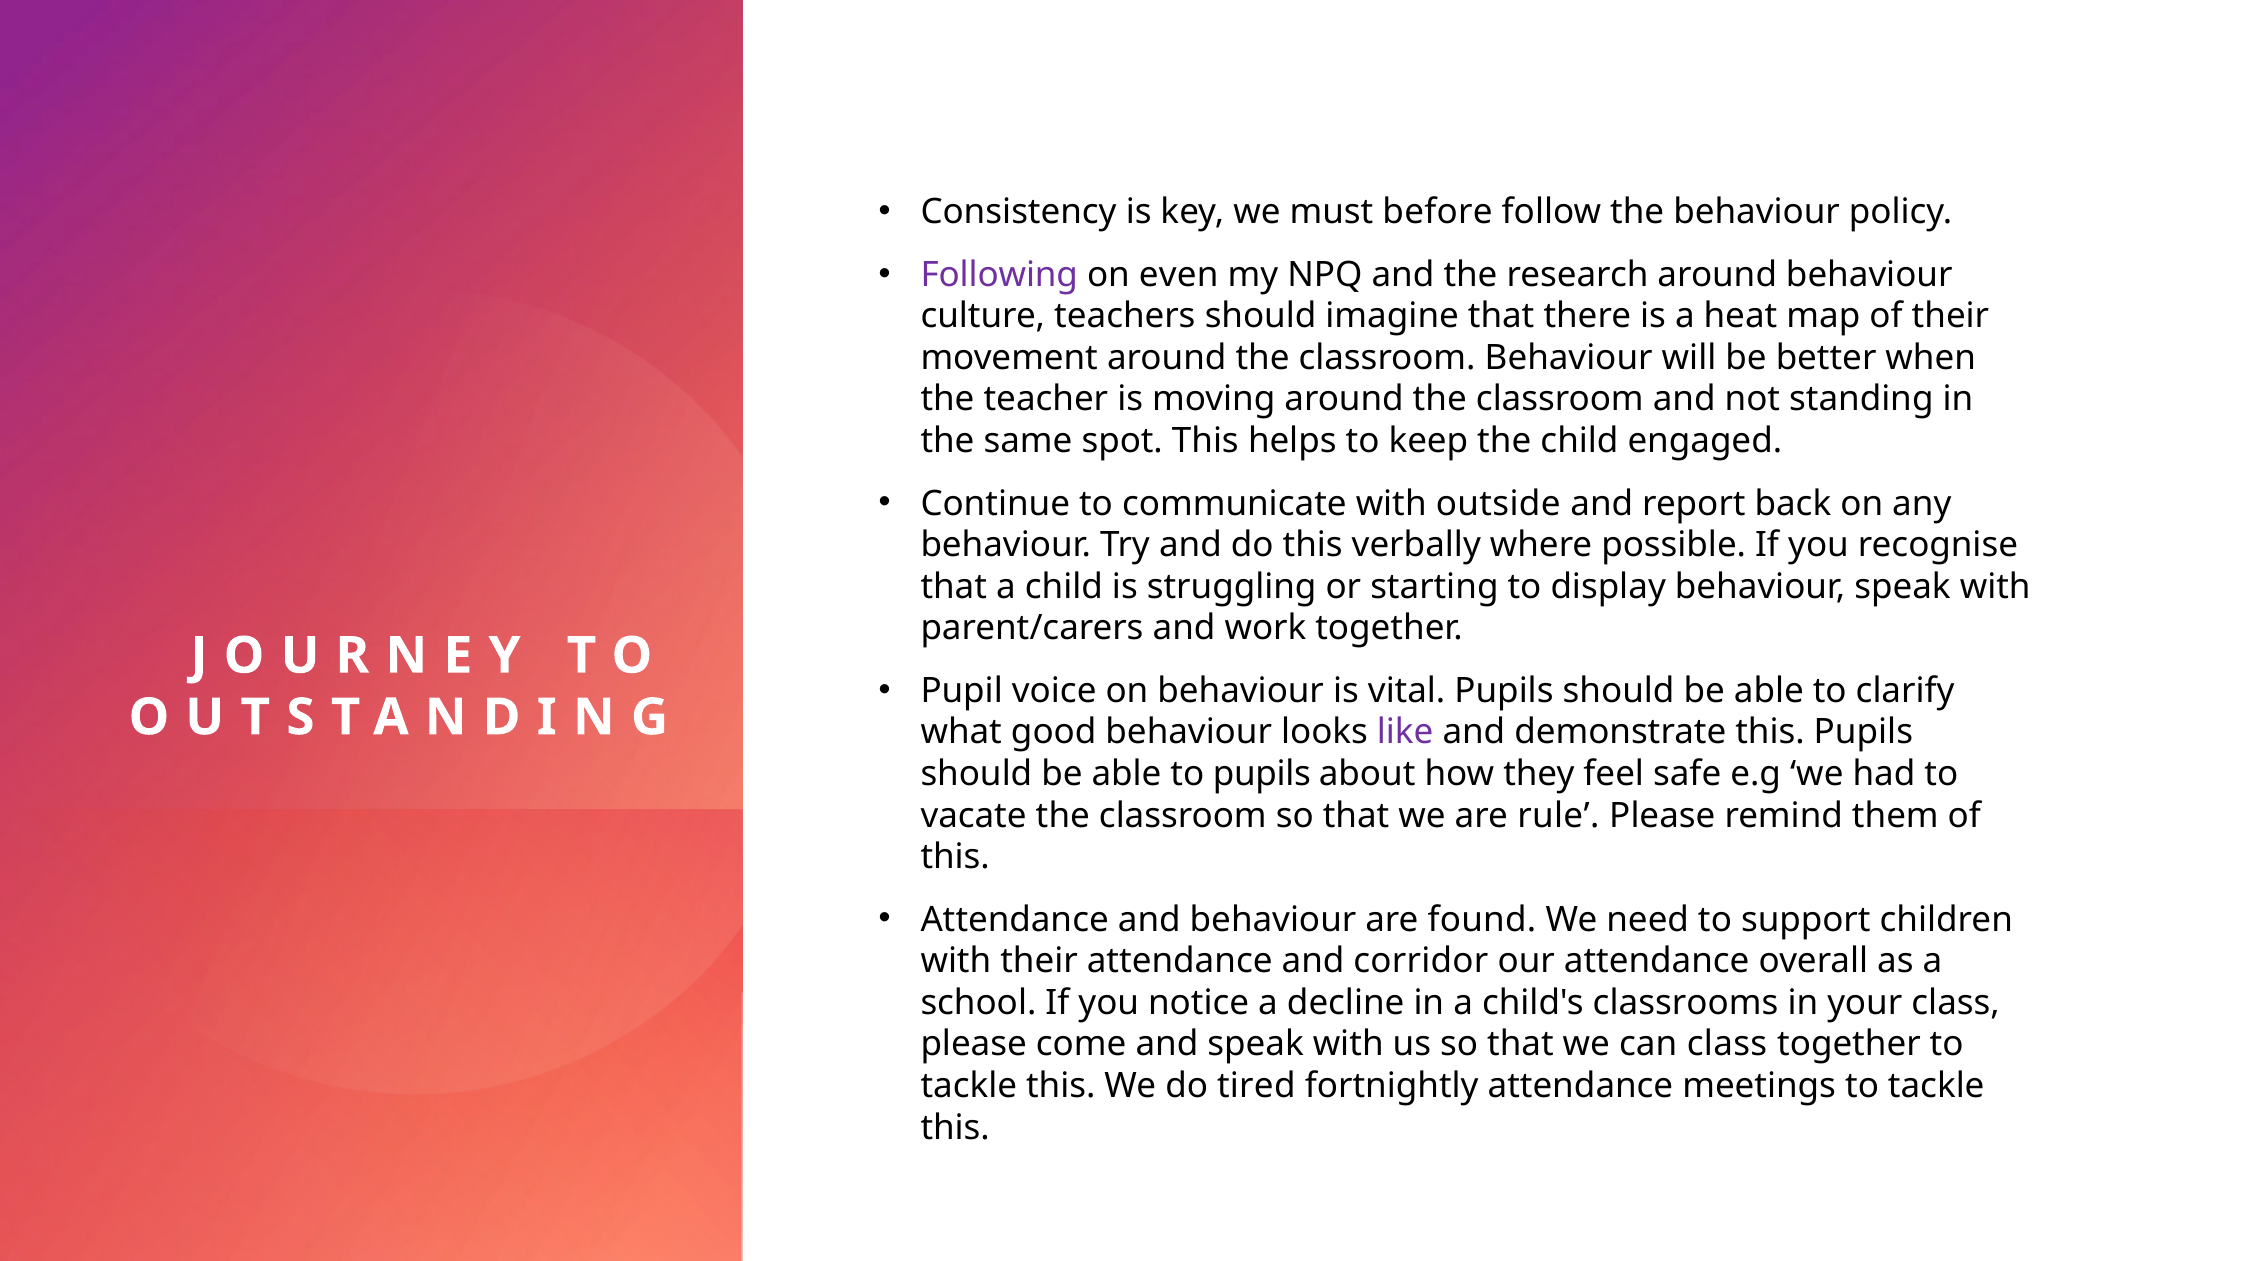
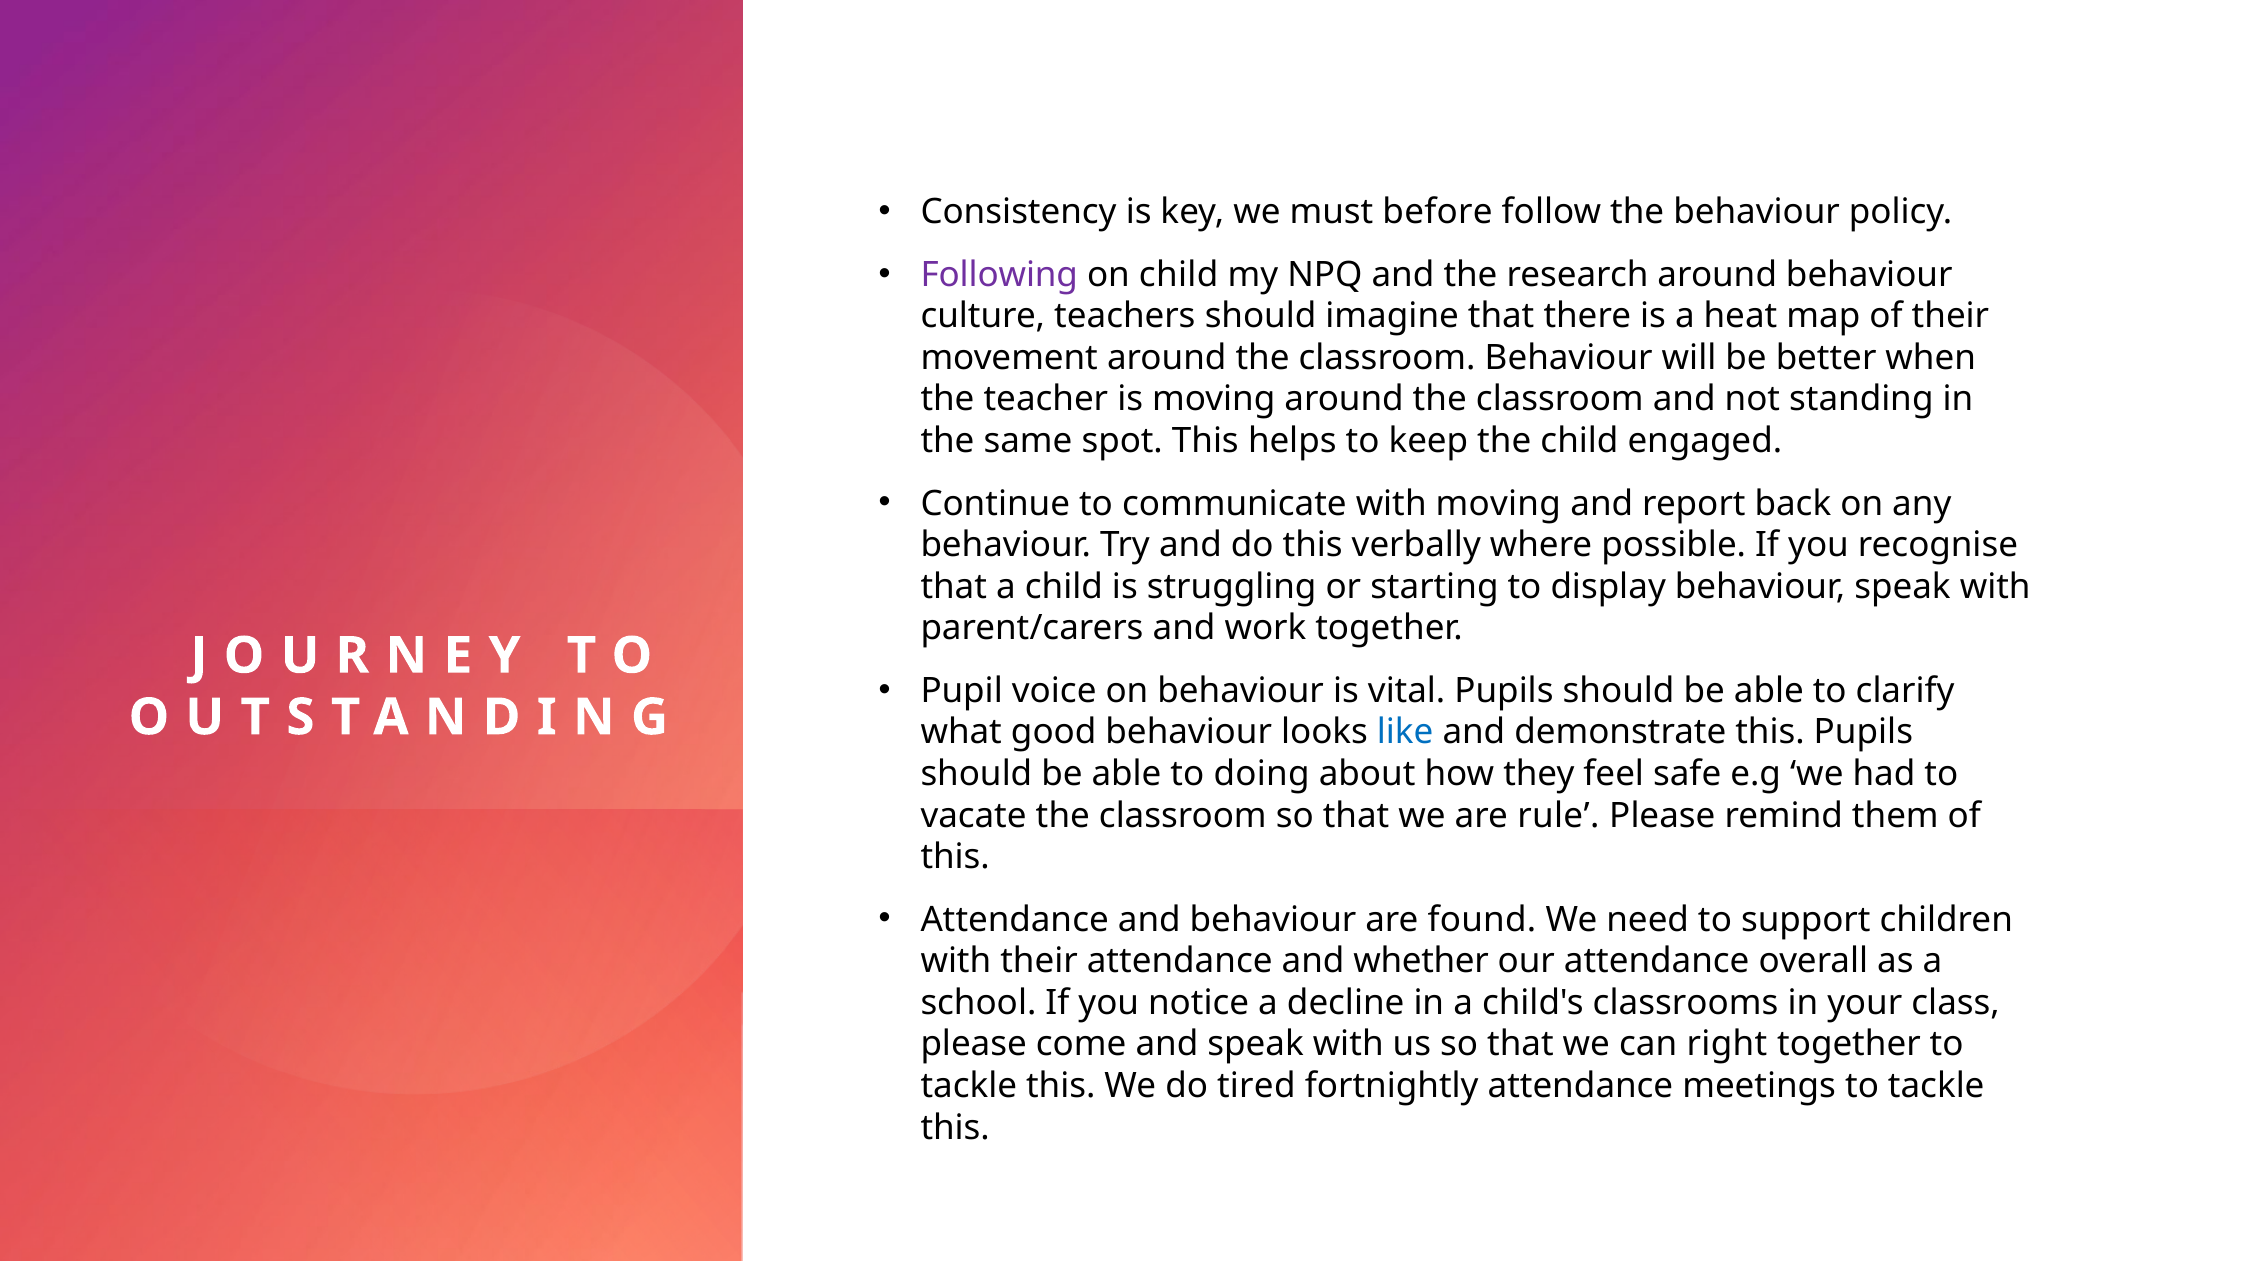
on even: even -> child
with outside: outside -> moving
like colour: purple -> blue
to pupils: pupils -> doing
corridor: corridor -> whether
can class: class -> right
